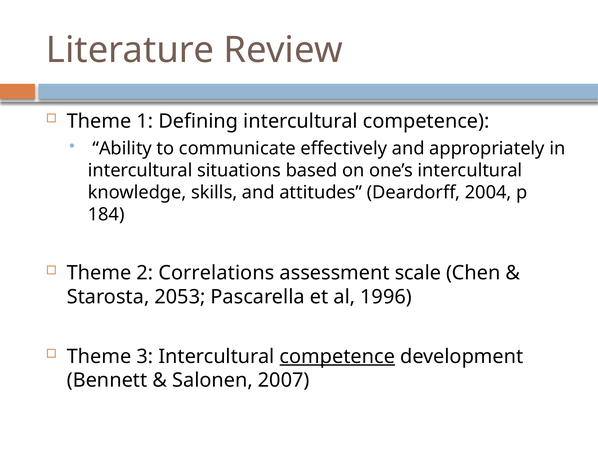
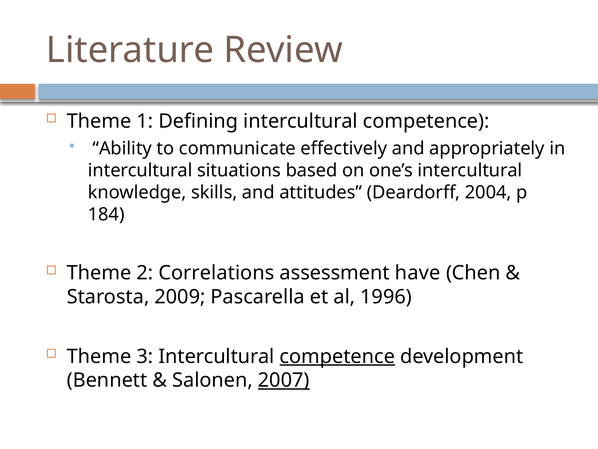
scale: scale -> have
2053: 2053 -> 2009
2007 underline: none -> present
